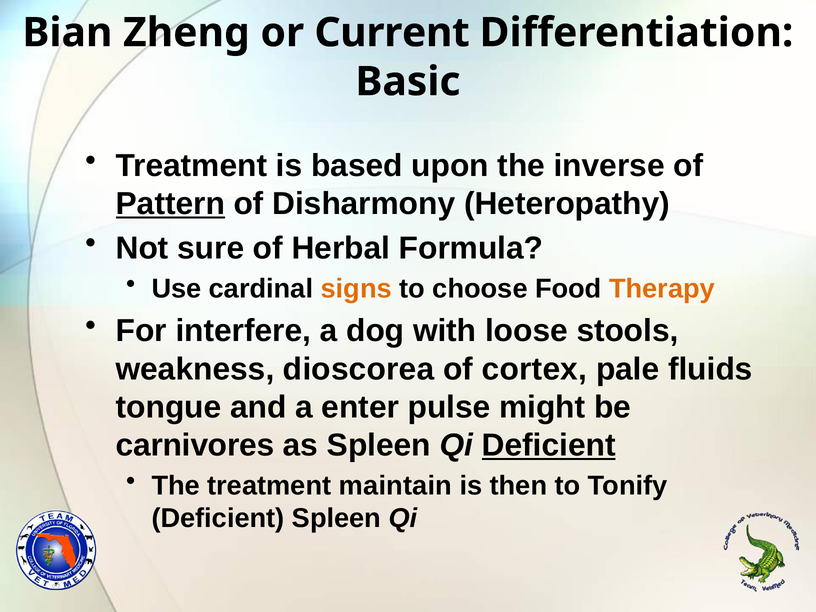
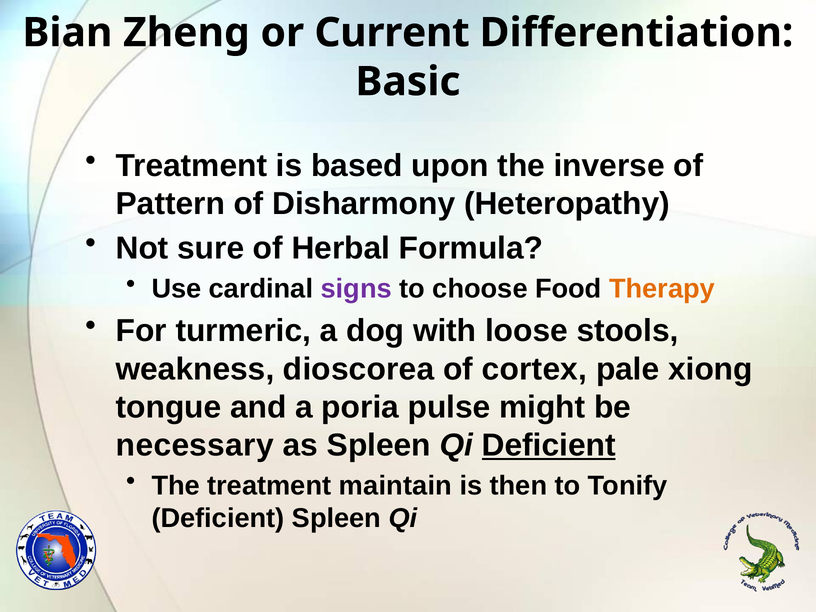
Pattern underline: present -> none
signs colour: orange -> purple
interfere: interfere -> turmeric
fluids: fluids -> xiong
enter: enter -> poria
carnivores: carnivores -> necessary
